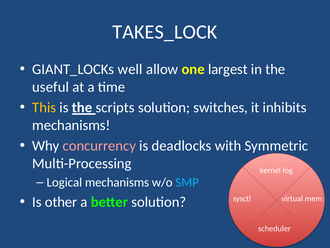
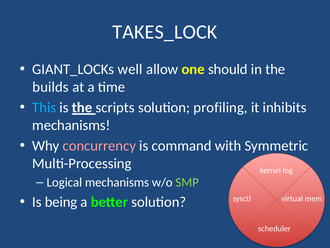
largest: largest -> should
useful: useful -> builds
This colour: yellow -> light blue
switches: switches -> profiling
deadlocks: deadlocks -> command
SMP colour: light blue -> light green
other: other -> being
